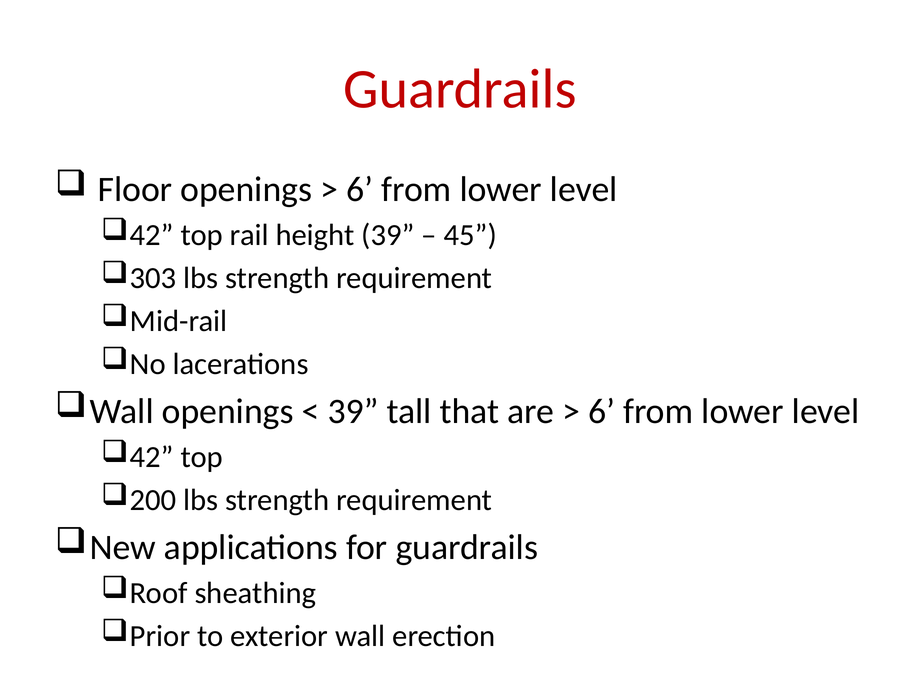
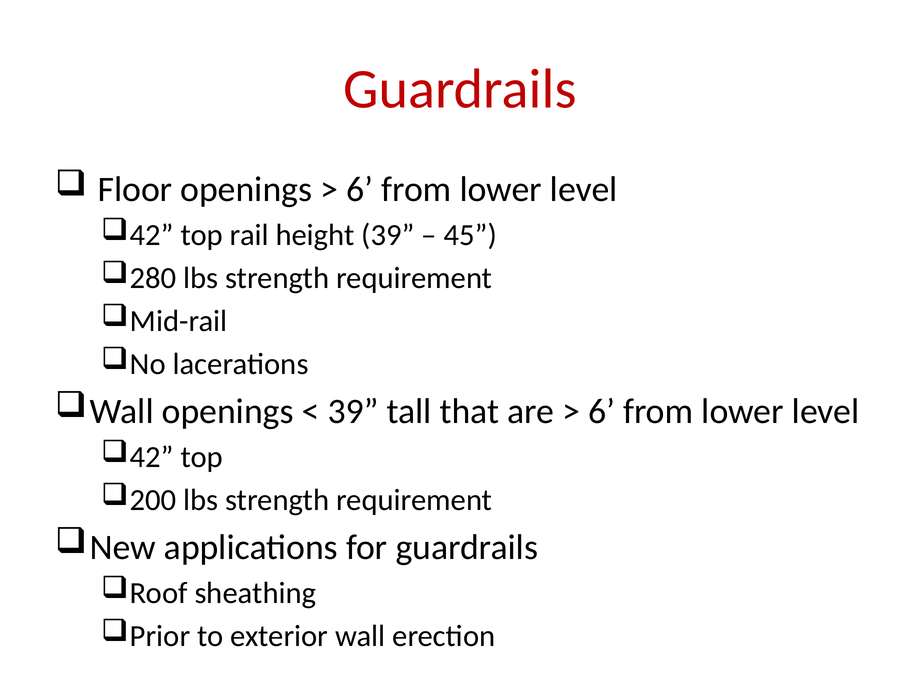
303: 303 -> 280
